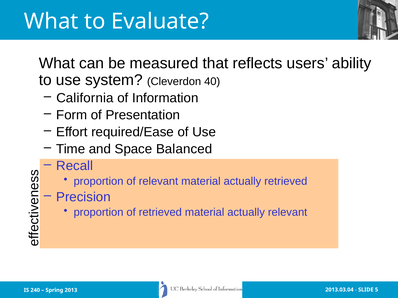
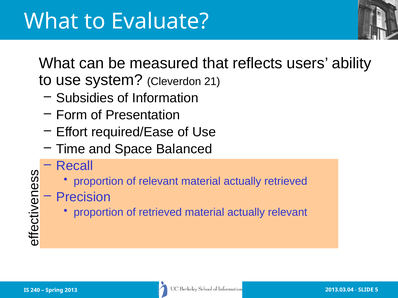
40: 40 -> 21
California: California -> Subsidies
